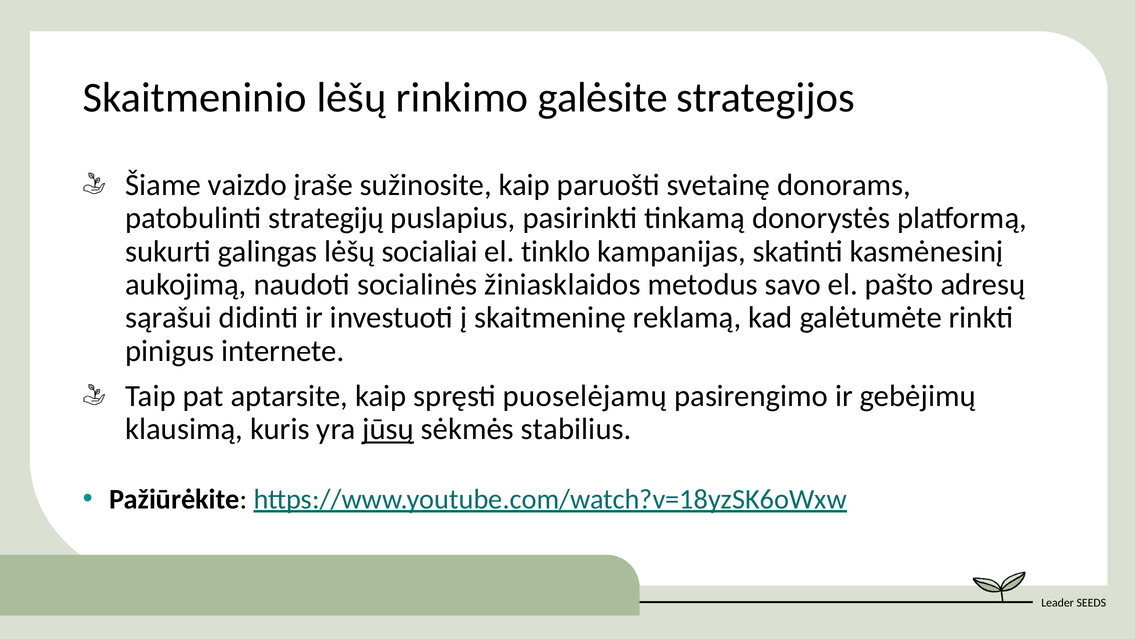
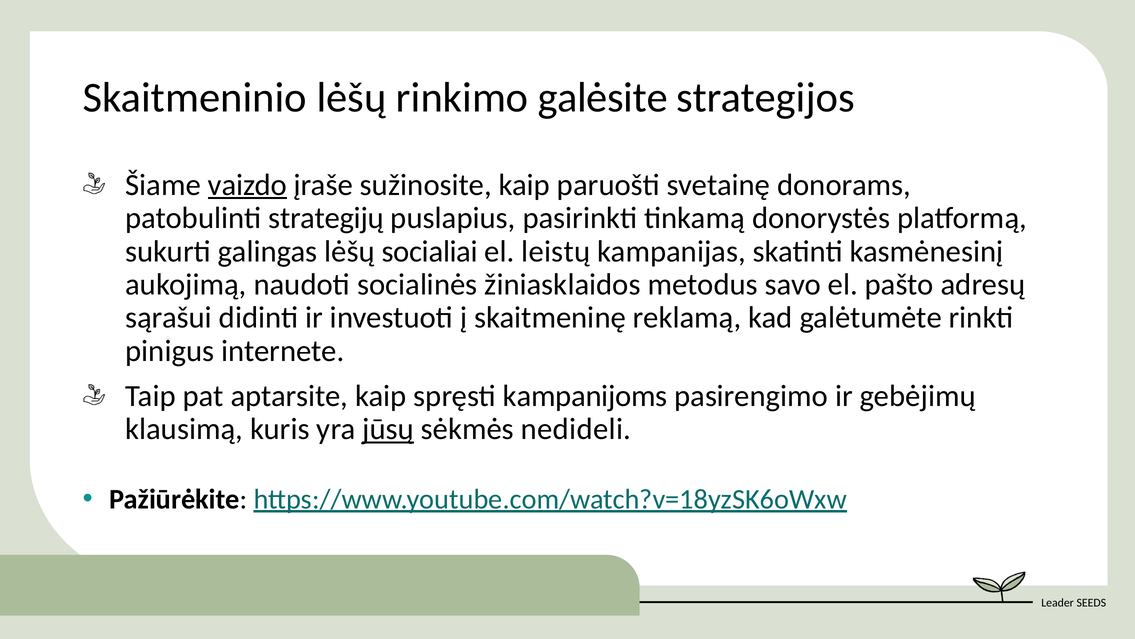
vaizdo underline: none -> present
tinklo: tinklo -> leistų
puoselėjamų: puoselėjamų -> kampanijoms
stabilius: stabilius -> nedideli
